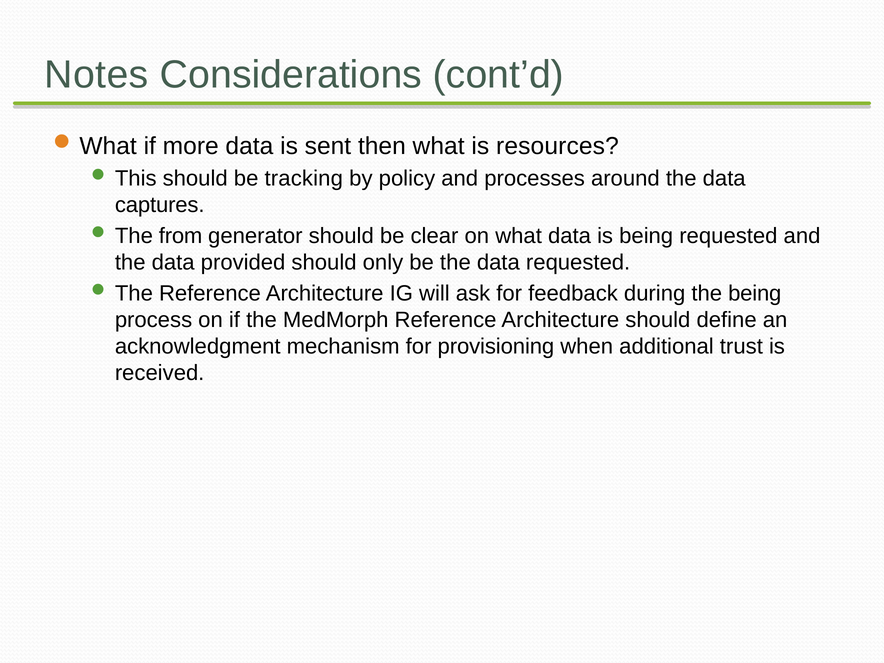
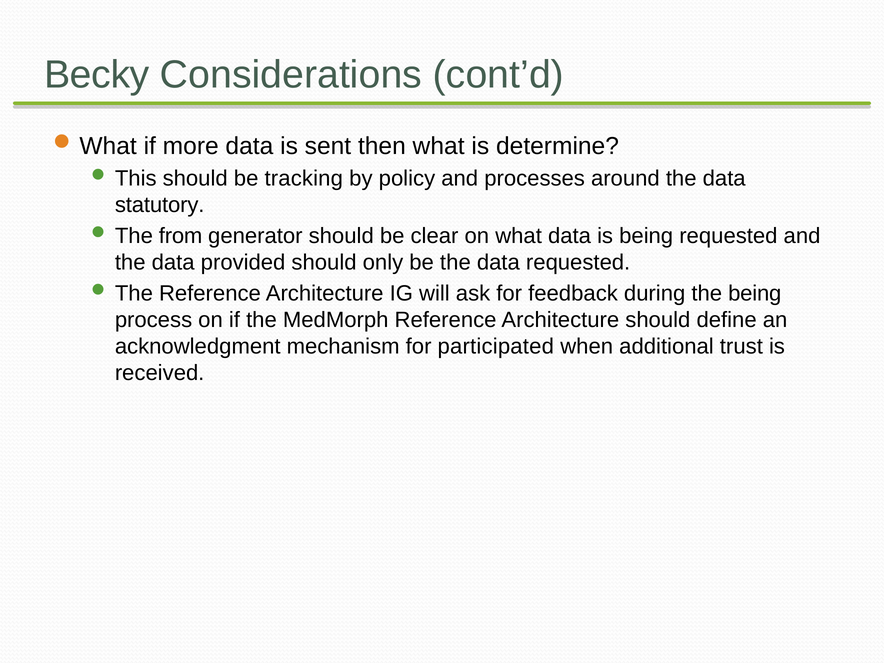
Notes: Notes -> Becky
resources: resources -> determine
captures: captures -> statutory
provisioning: provisioning -> participated
